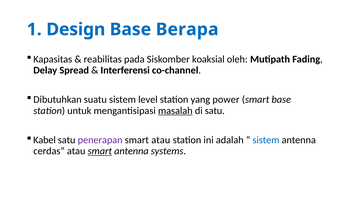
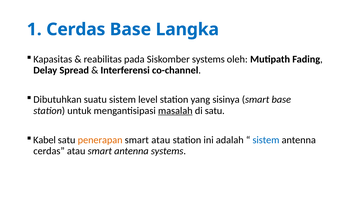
1 Design: Design -> Cerdas
Berapa: Berapa -> Langka
Siskomber koaksial: koaksial -> systems
power: power -> sisinya
penerapan colour: purple -> orange
smart at (100, 151) underline: present -> none
